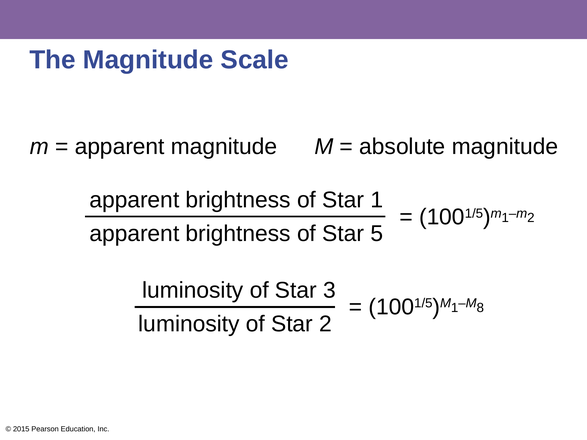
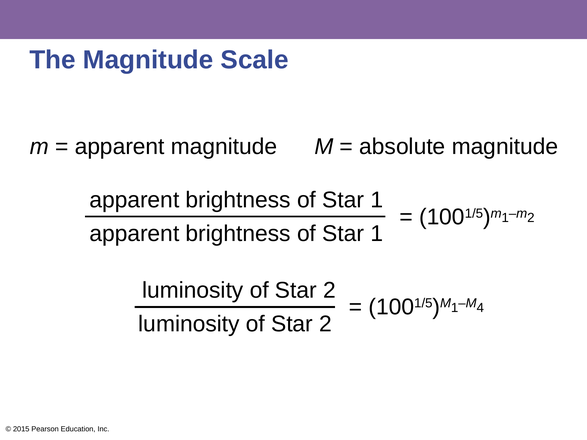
5 at (377, 234): 5 -> 1
3 at (329, 291): 3 -> 2
8: 8 -> 4
